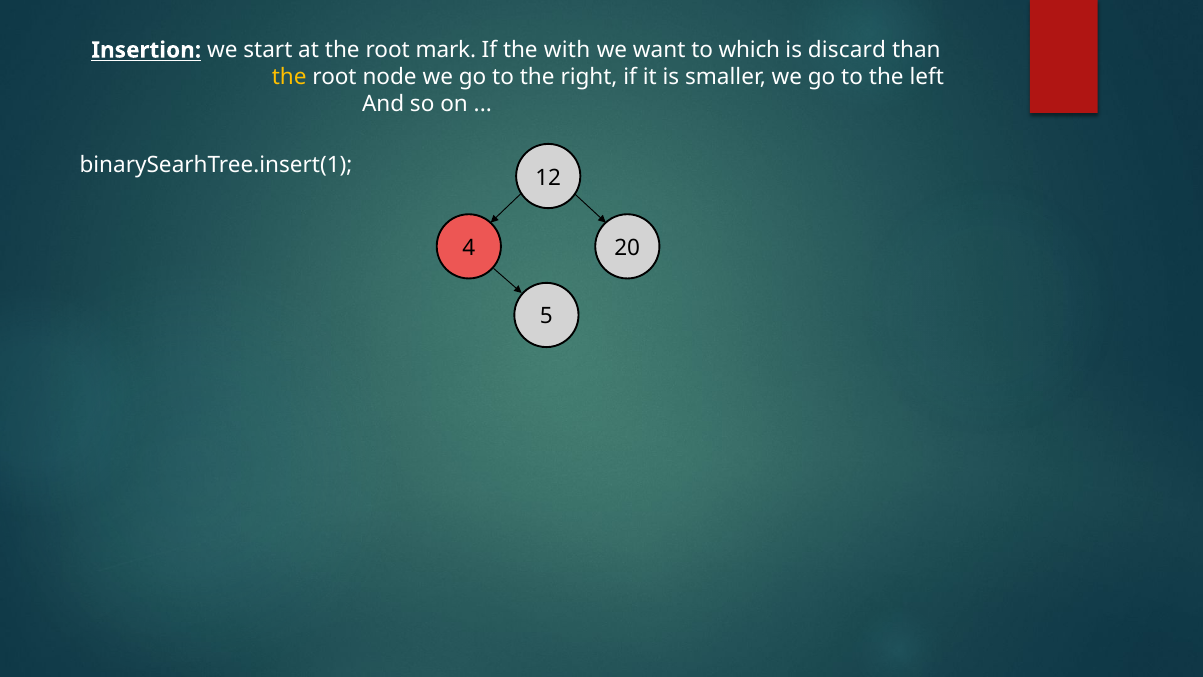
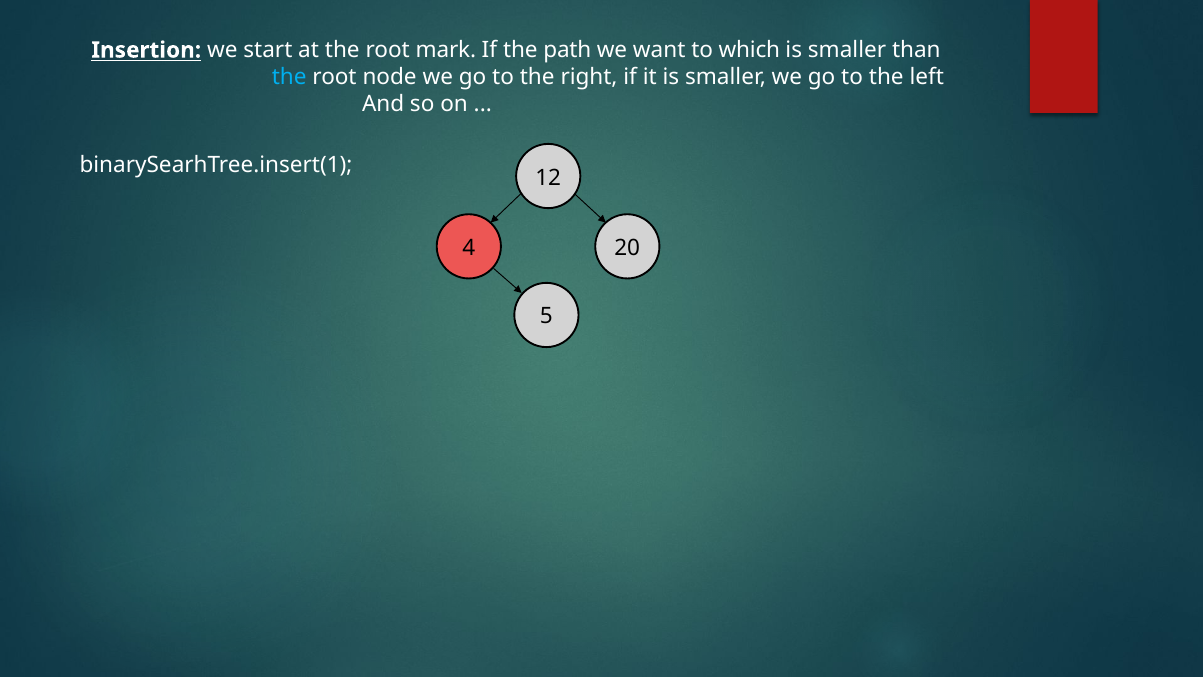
with: with -> path
discard at (847, 50): discard -> smaller
the at (289, 77) colour: yellow -> light blue
